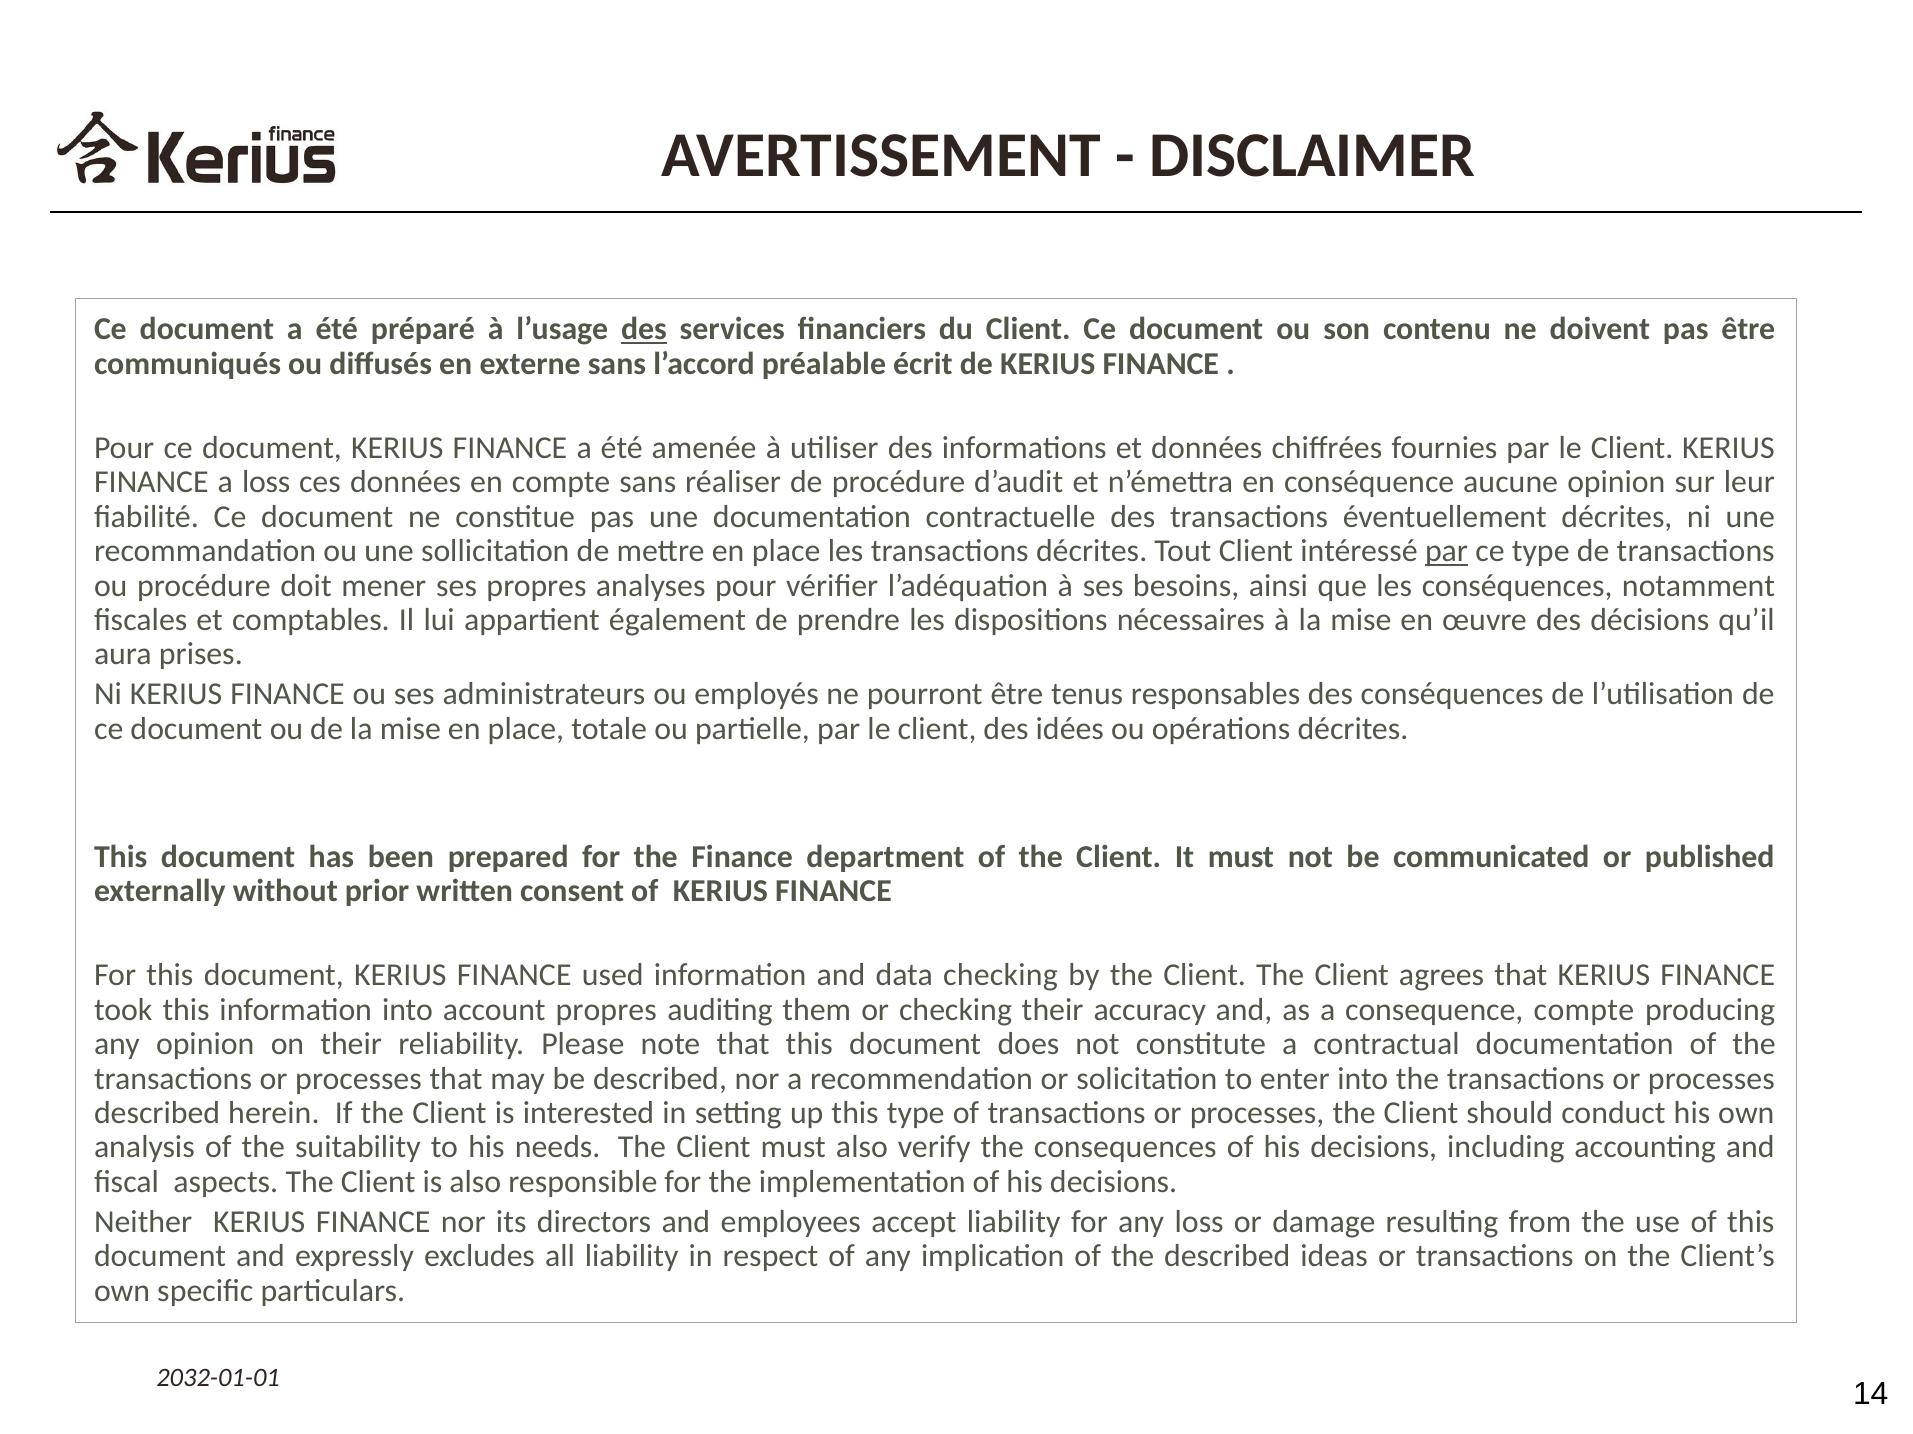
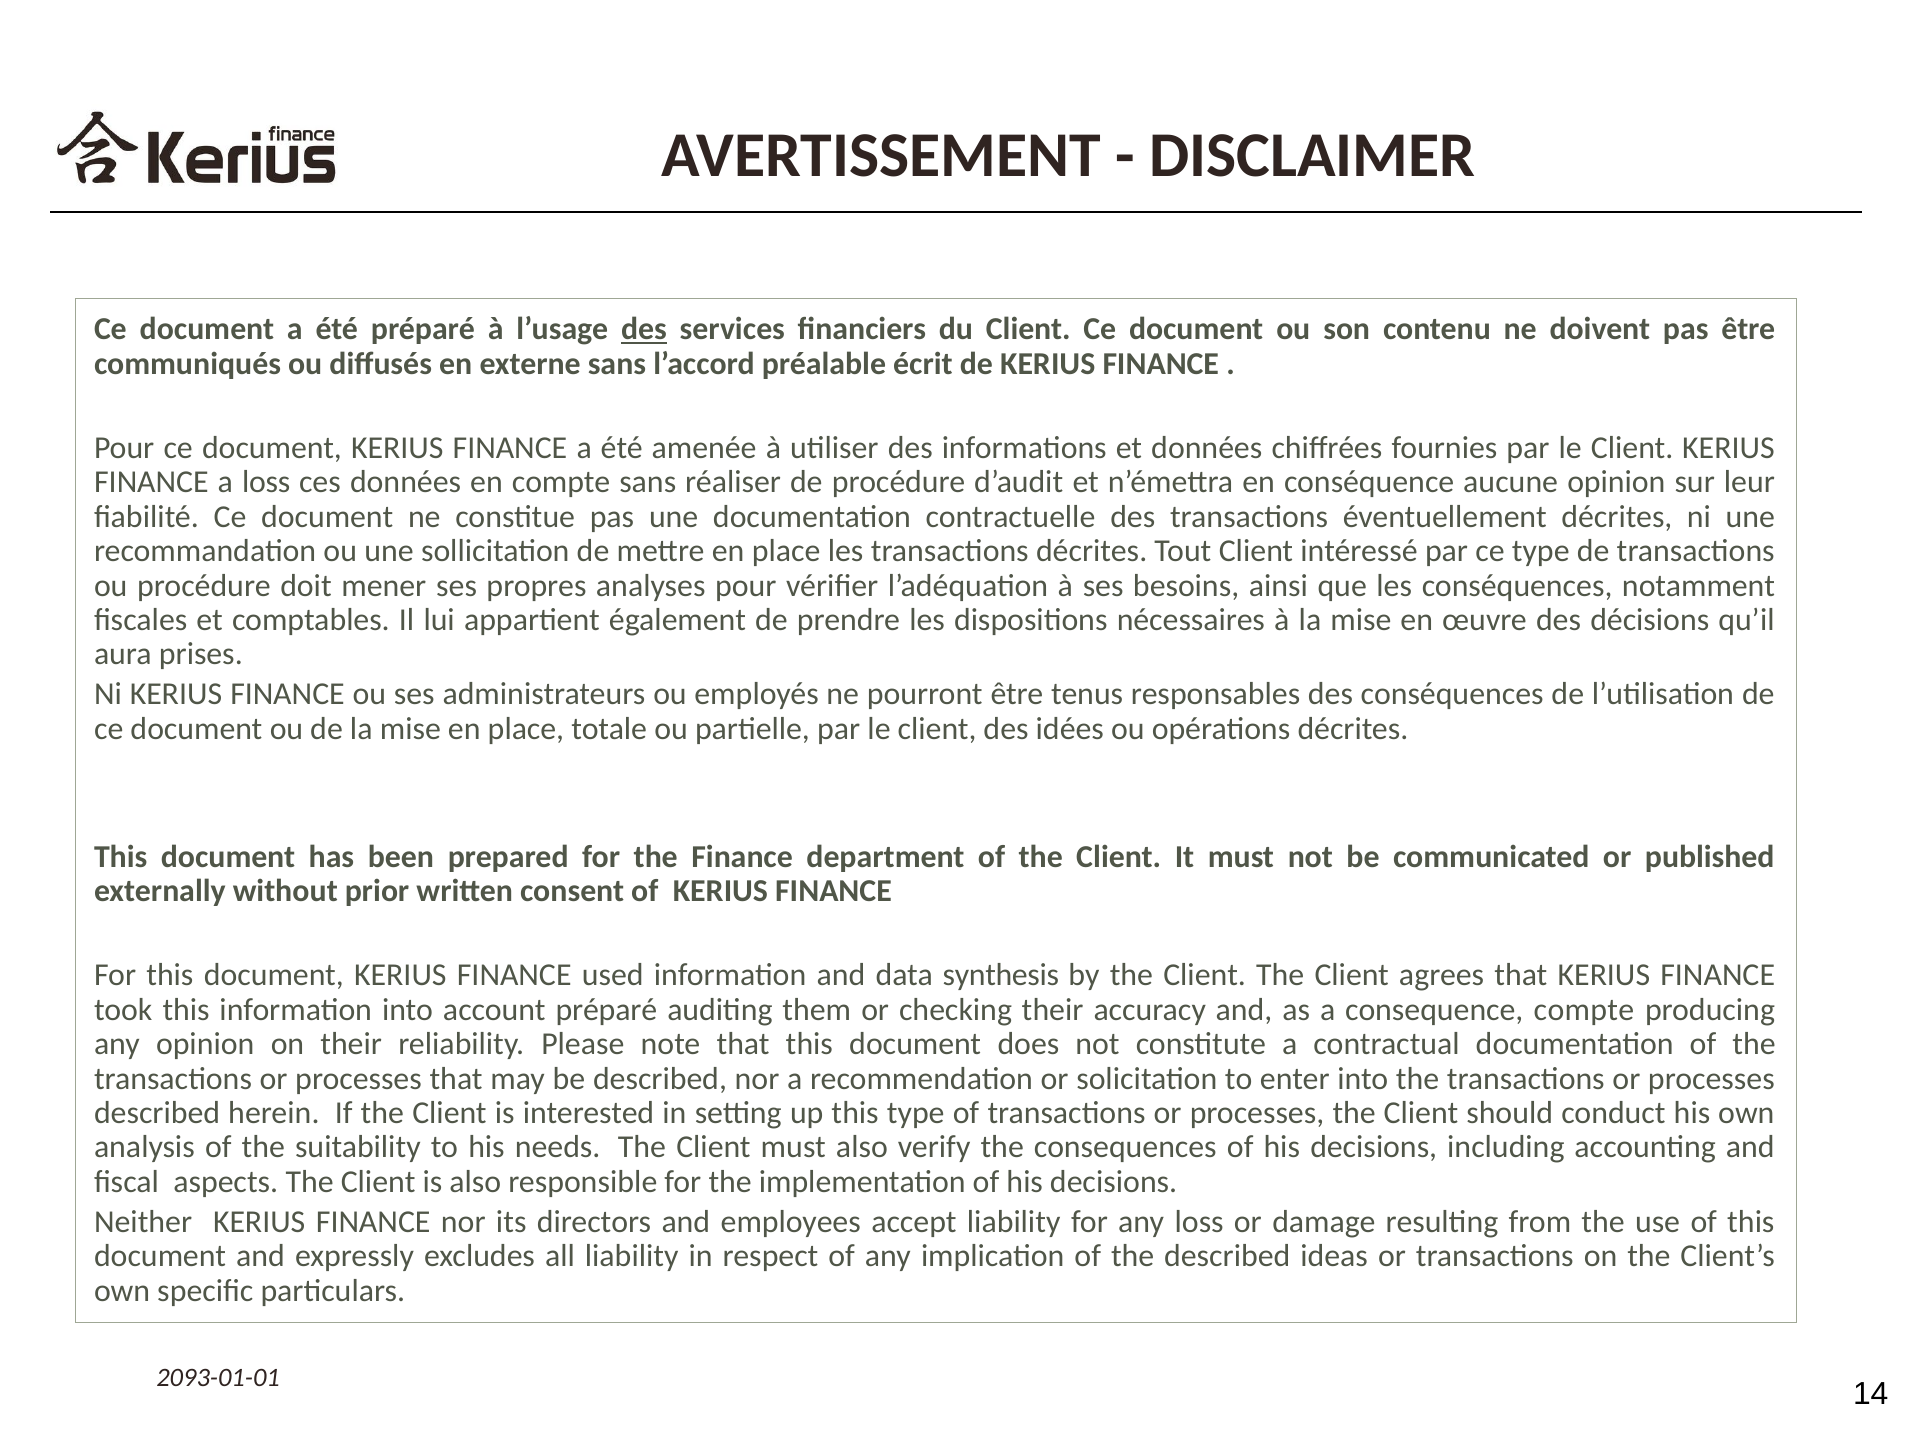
par at (1446, 551) underline: present -> none
data checking: checking -> synthesis
account propres: propres -> préparé
2032-01-01: 2032-01-01 -> 2093-01-01
